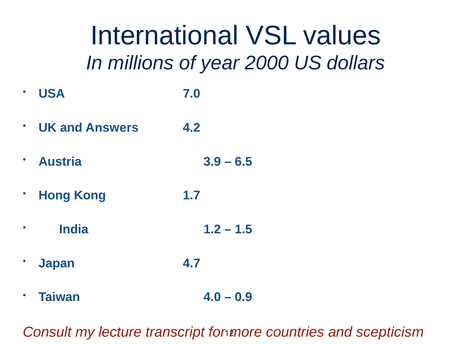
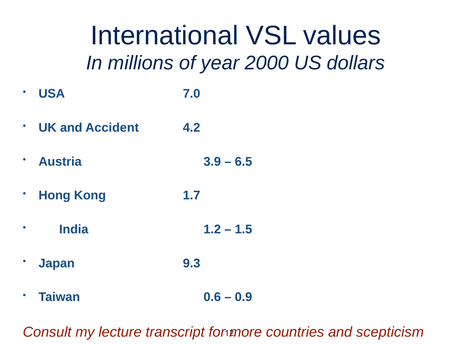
Answers: Answers -> Accident
4.7: 4.7 -> 9.3
4.0: 4.0 -> 0.6
